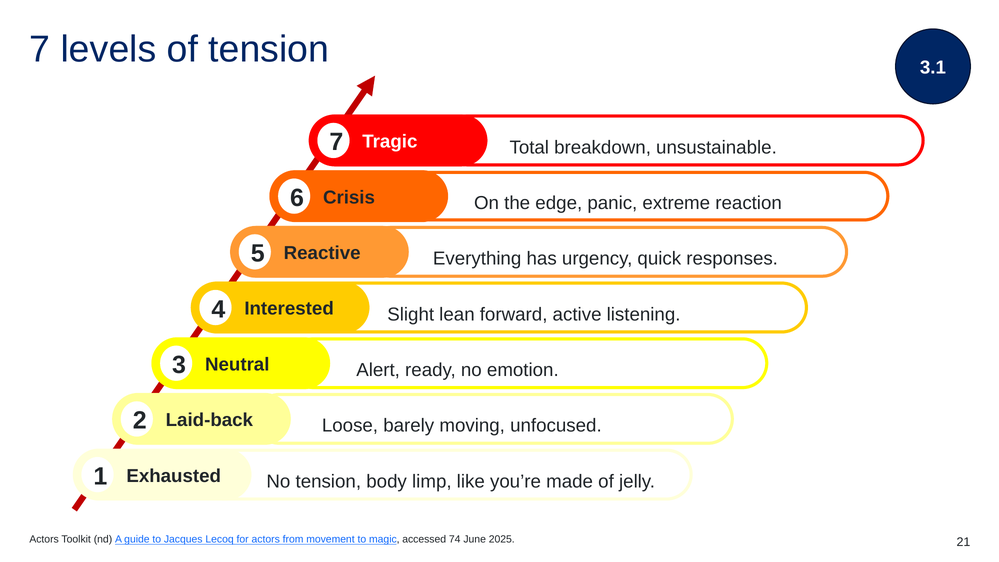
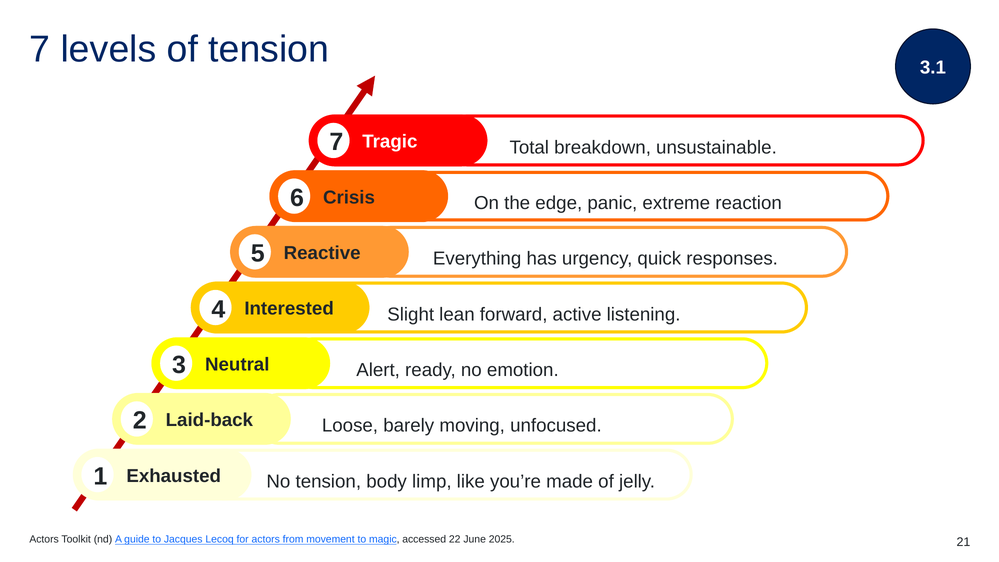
74: 74 -> 22
